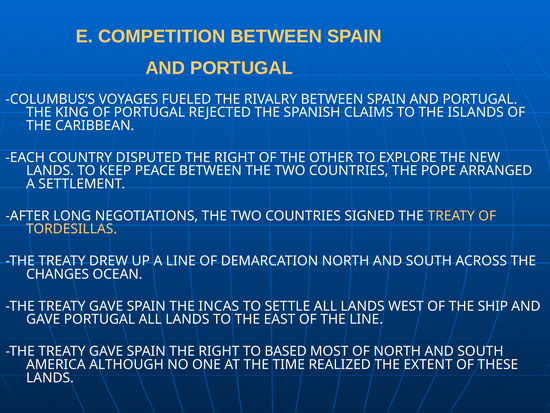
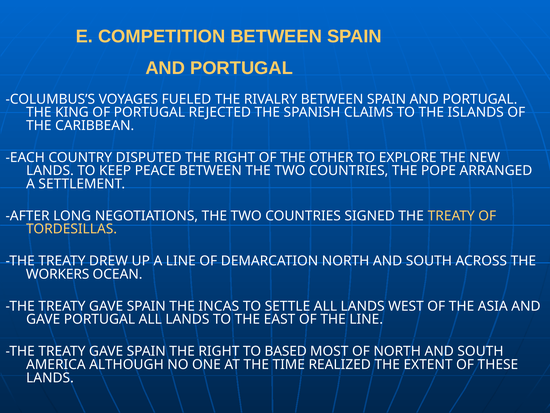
CHANGES: CHANGES -> WORKERS
SHIP: SHIP -> ASIA
